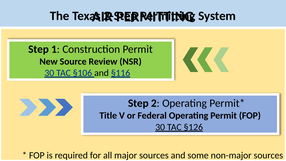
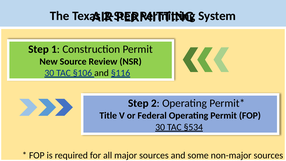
§126: §126 -> §534
